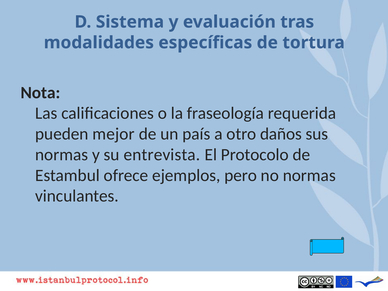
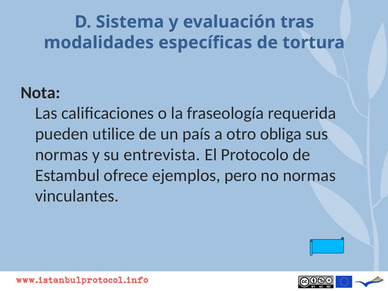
mejor: mejor -> utilice
daños: daños -> obliga
